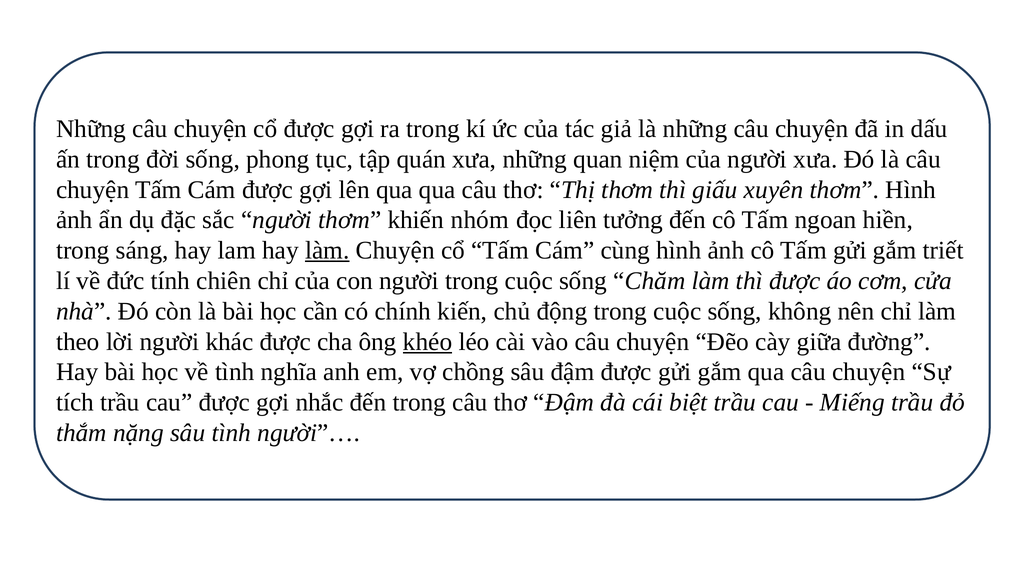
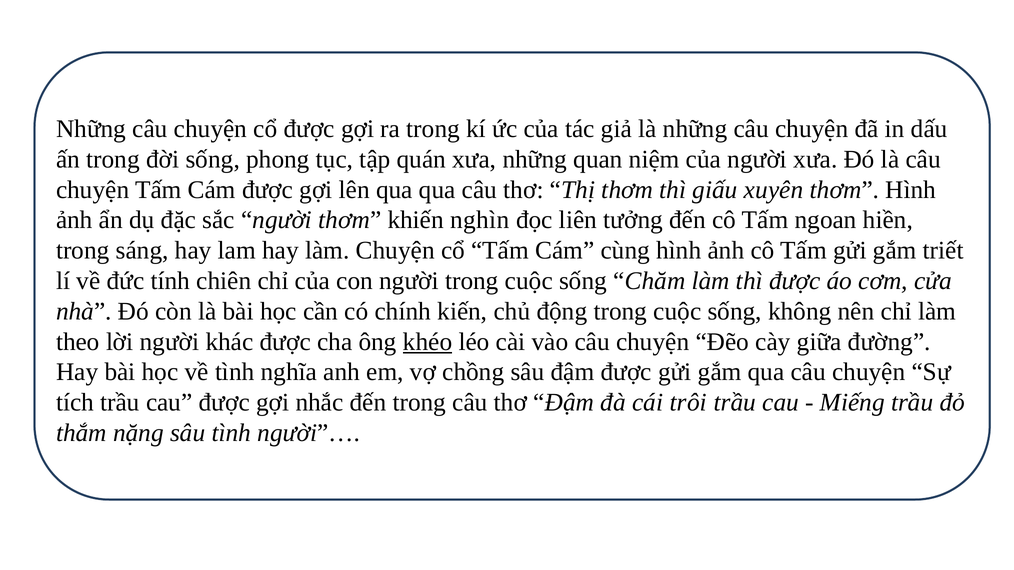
nhóm: nhóm -> nghìn
làm at (327, 251) underline: present -> none
biệt: biệt -> trôi
